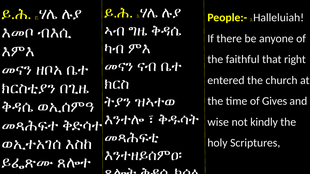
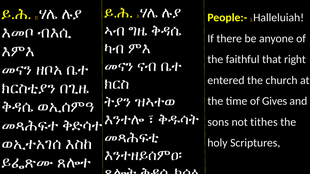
wise: wise -> sons
kindly: kindly -> tithes
